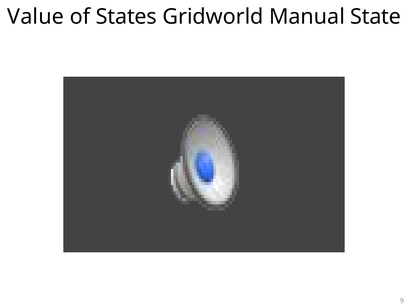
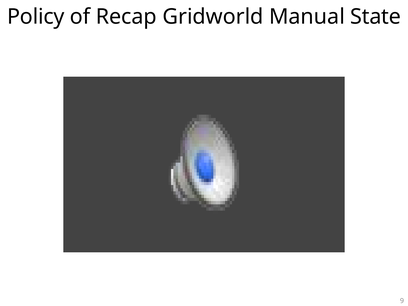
Value: Value -> Policy
States: States -> Recap
